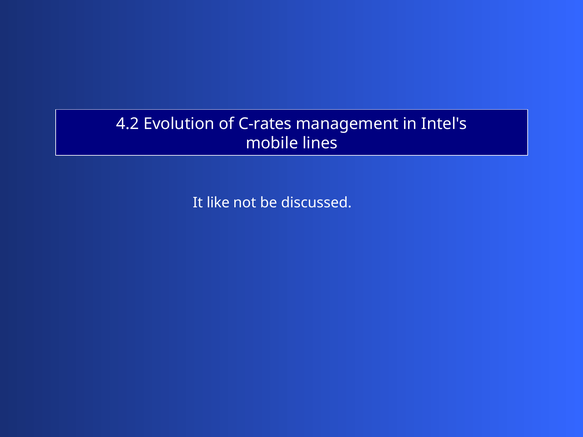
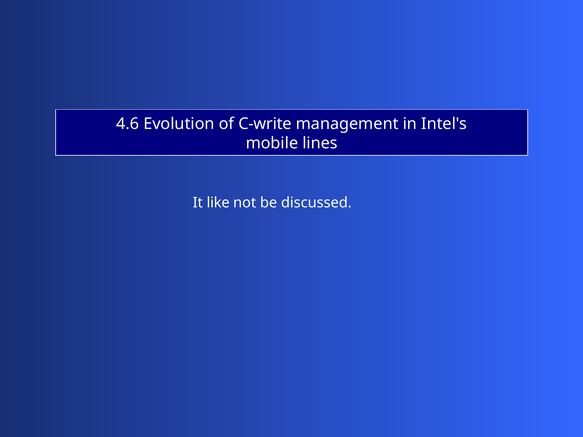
4.2: 4.2 -> 4.6
C-rates: C-rates -> C-write
